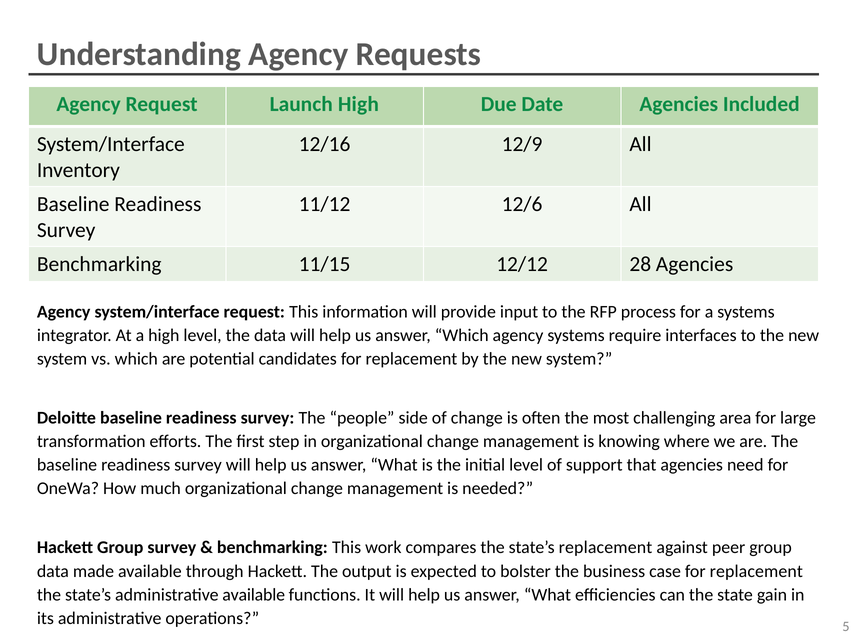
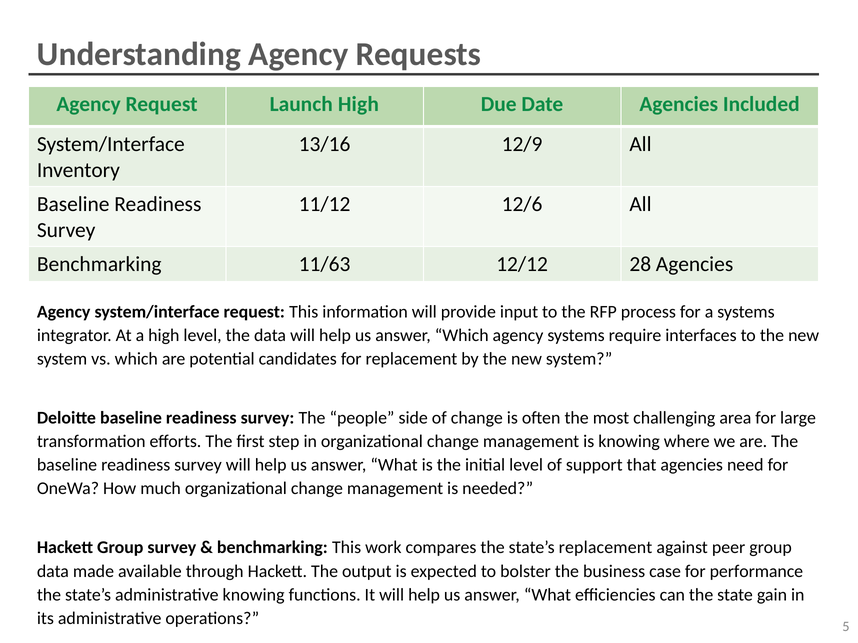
12/16: 12/16 -> 13/16
11/15: 11/15 -> 11/63
case for replacement: replacement -> performance
administrative available: available -> knowing
